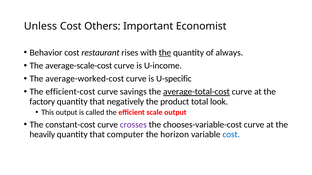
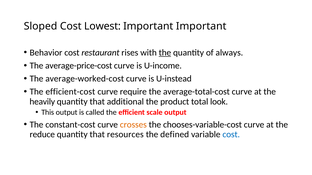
Unless: Unless -> Sloped
Others: Others -> Lowest
Important Economist: Economist -> Important
average-scale-cost: average-scale-cost -> average-price-cost
U-specific: U-specific -> U-instead
savings: savings -> require
average-total-cost underline: present -> none
factory: factory -> heavily
negatively: negatively -> additional
crosses colour: purple -> orange
heavily: heavily -> reduce
computer: computer -> resources
horizon: horizon -> defined
